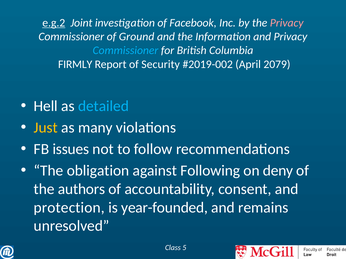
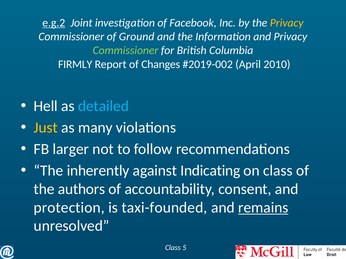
Privacy at (287, 23) colour: pink -> yellow
Commissioner at (126, 51) colour: light blue -> light green
Security: Security -> Changes
2079: 2079 -> 2010
issues: issues -> larger
obligation: obligation -> inherently
Following: Following -> Indicating
on deny: deny -> class
year-founded: year-founded -> taxi-founded
remains underline: none -> present
